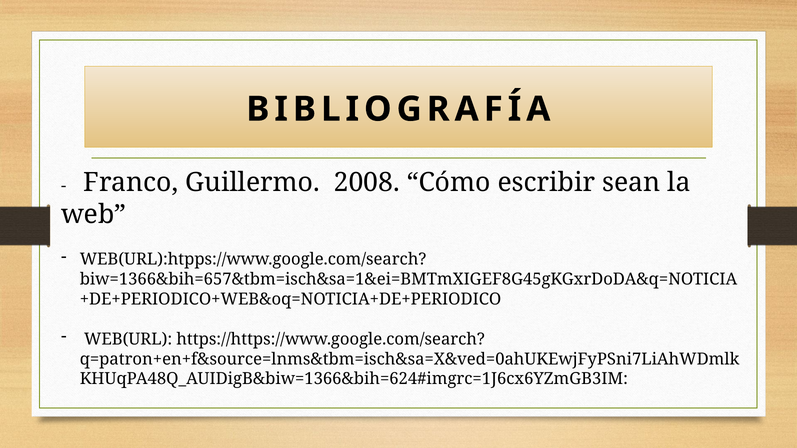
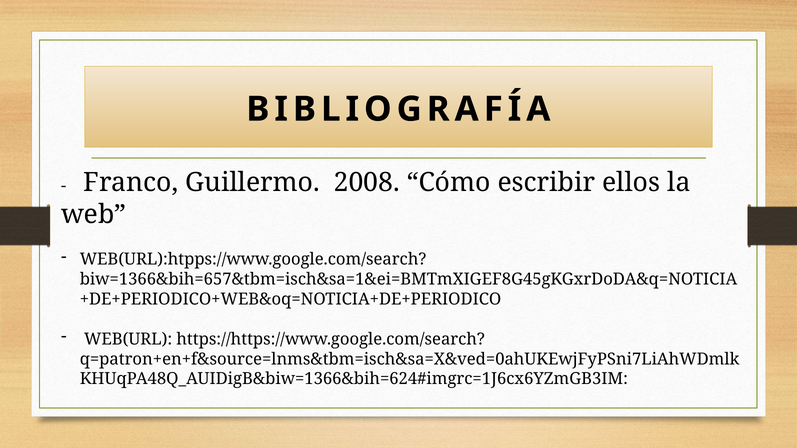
sean: sean -> ellos
